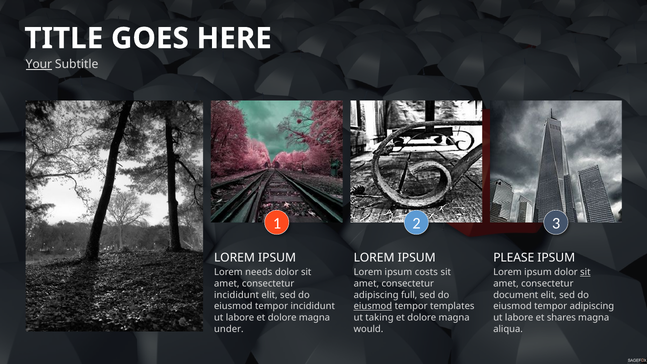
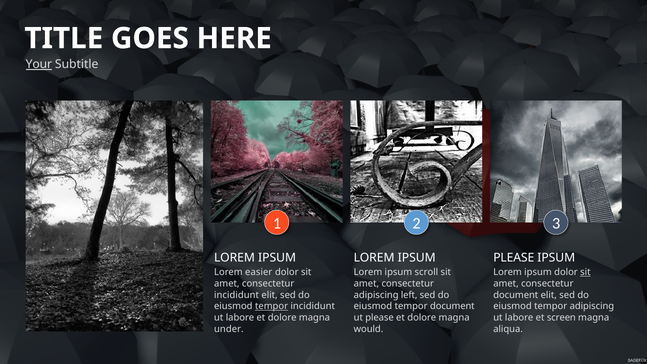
needs: needs -> easier
costs: costs -> scroll
full: full -> left
tempor at (272, 306) underline: none -> present
eiusmod at (373, 306) underline: present -> none
tempor templates: templates -> document
ut taking: taking -> please
shares: shares -> screen
